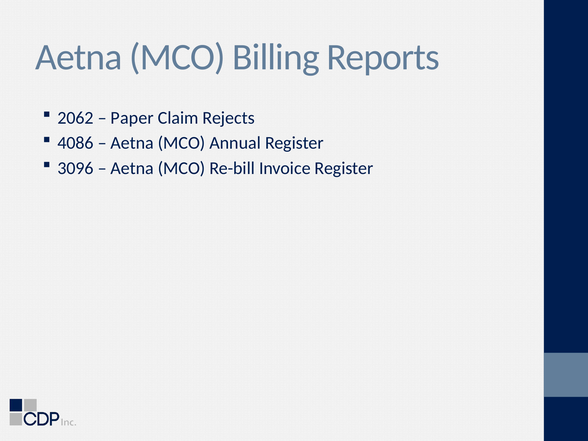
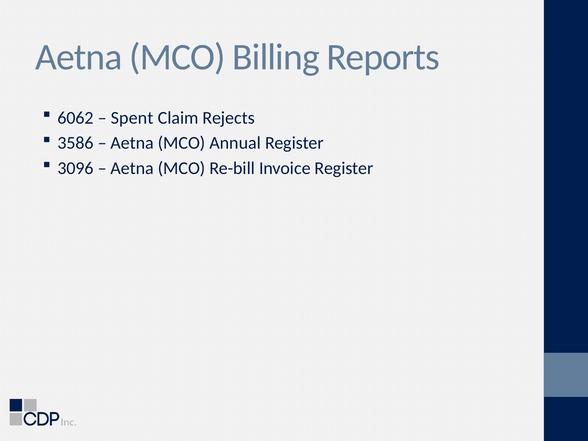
2062: 2062 -> 6062
Paper: Paper -> Spent
4086: 4086 -> 3586
